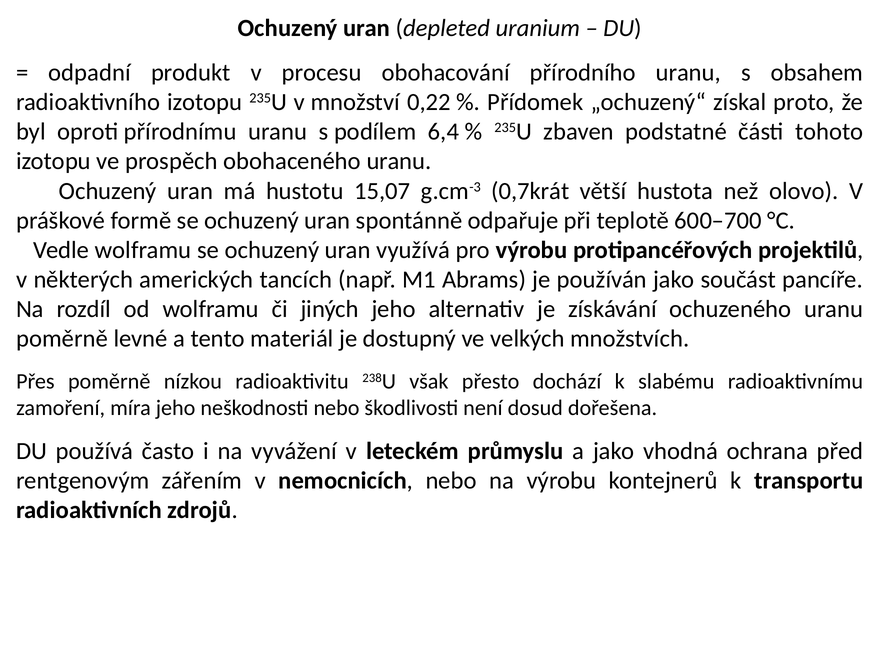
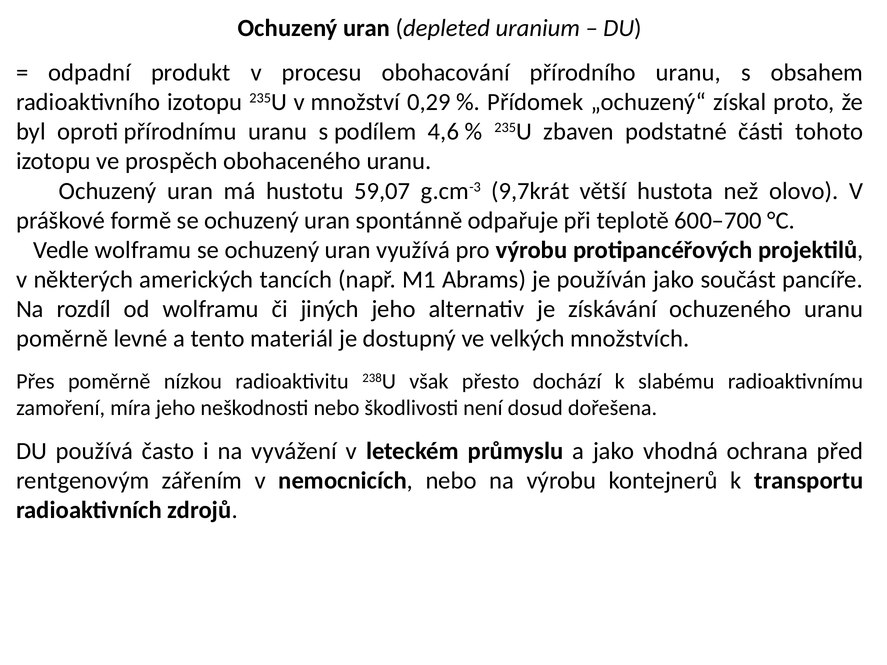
0,22: 0,22 -> 0,29
6,4: 6,4 -> 4,6
15,07: 15,07 -> 59,07
0,7krát: 0,7krát -> 9,7krát
